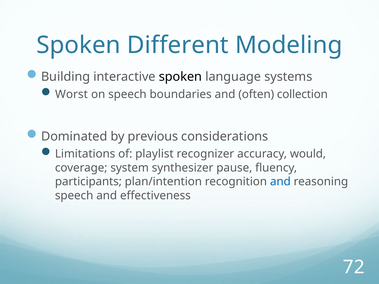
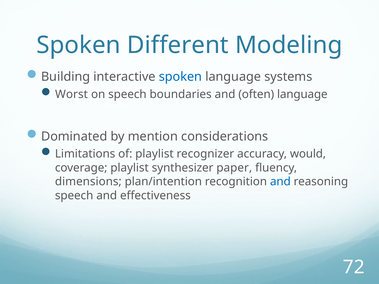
spoken at (180, 77) colour: black -> blue
often collection: collection -> language
previous: previous -> mention
coverage system: system -> playlist
pause: pause -> paper
participants: participants -> dimensions
